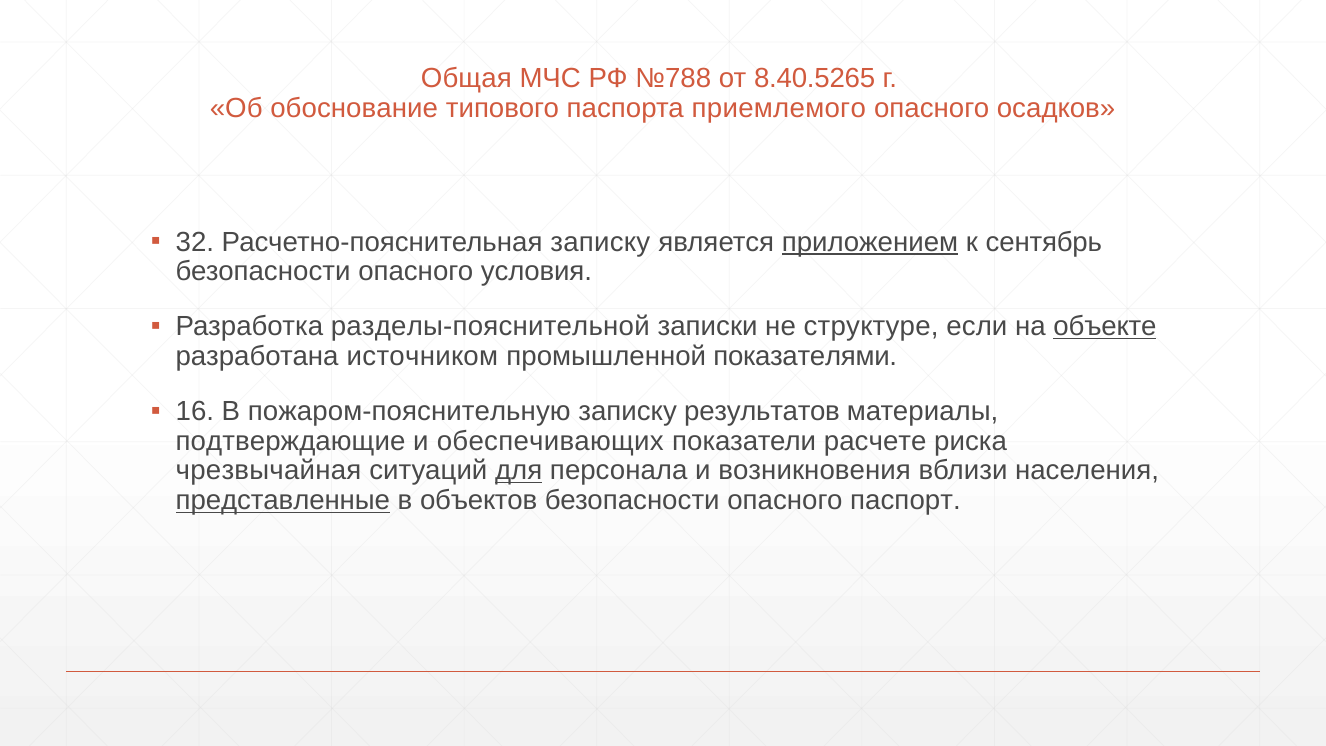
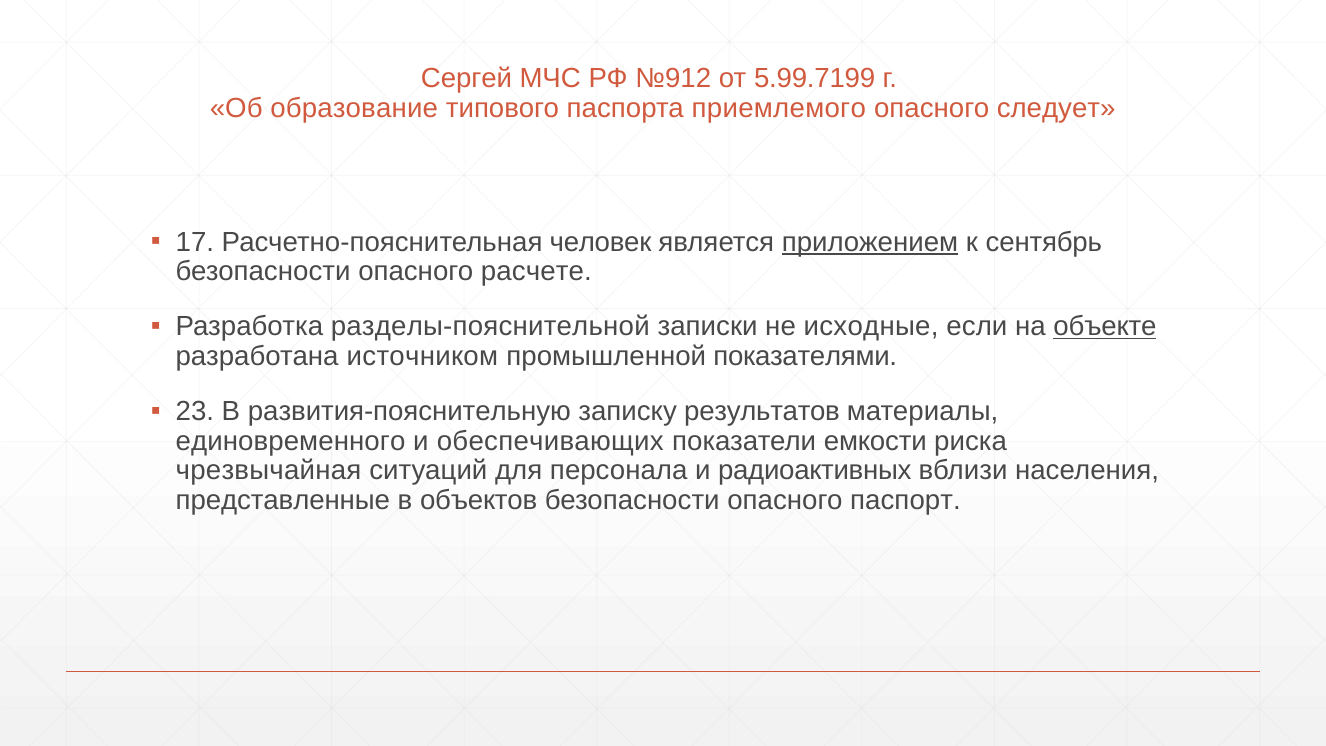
Общая: Общая -> Сергей
№788: №788 -> №912
8.40.5265: 8.40.5265 -> 5.99.7199
обоснование: обоснование -> образование
осадков: осадков -> следует
32: 32 -> 17
Расчетно-пояснительная записку: записку -> человек
условия: условия -> расчете
структуре: структуре -> исходные
16: 16 -> 23
пожаром-пояснительную: пожаром-пояснительную -> развития-пояснительную
подтверждающие: подтверждающие -> единовременного
расчете: расчете -> емкости
для underline: present -> none
возникновения: возникновения -> радиоактивных
представленные underline: present -> none
